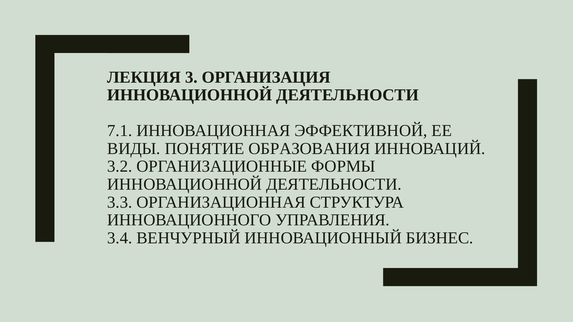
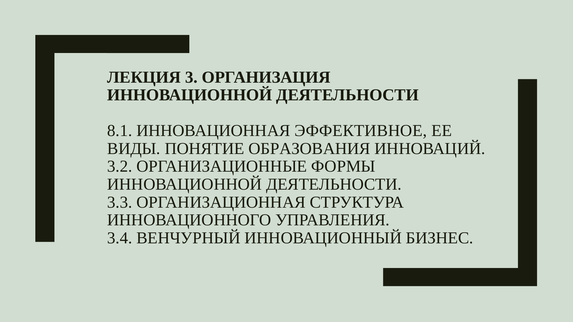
7.1: 7.1 -> 8.1
ЭФФЕКТИВНОЙ: ЭФФЕКТИВНОЙ -> ЭФФЕКТИВНОЕ
